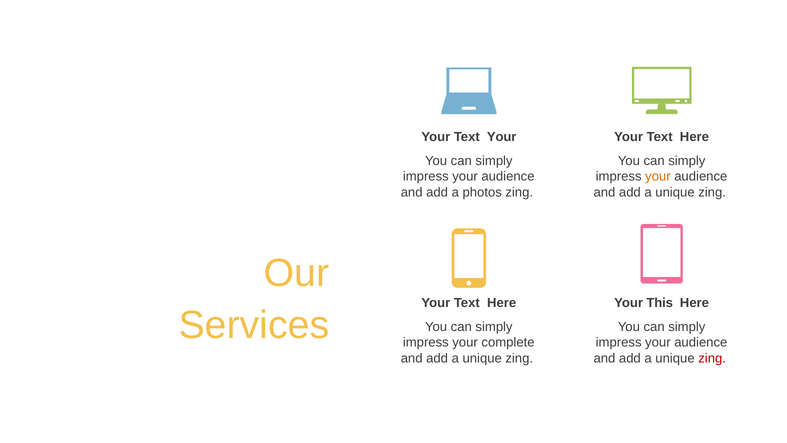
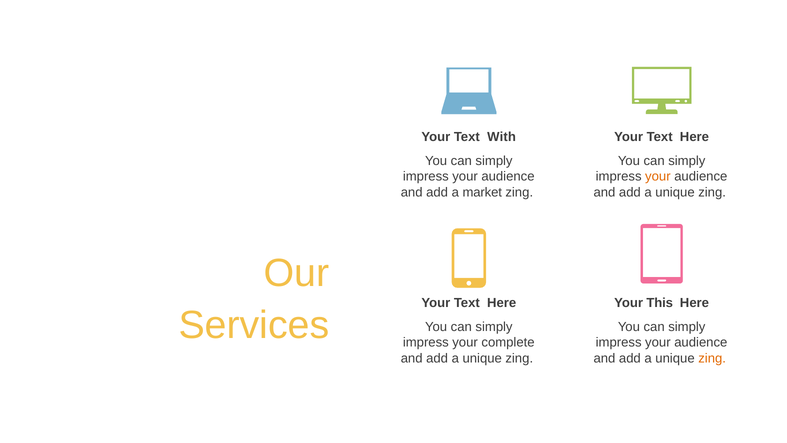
Text Your: Your -> With
photos: photos -> market
zing at (712, 358) colour: red -> orange
